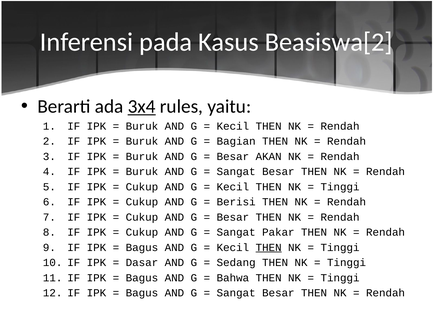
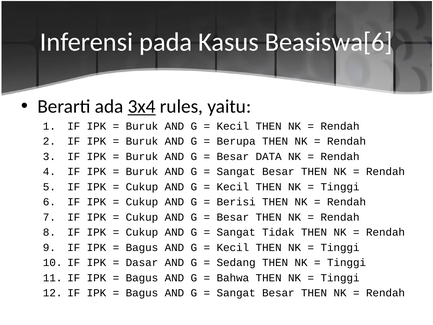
Beasiswa[2: Beasiswa[2 -> Beasiswa[6
Bagian: Bagian -> Berupa
AKAN: AKAN -> DATA
Pakar: Pakar -> Tidak
THEN at (269, 247) underline: present -> none
